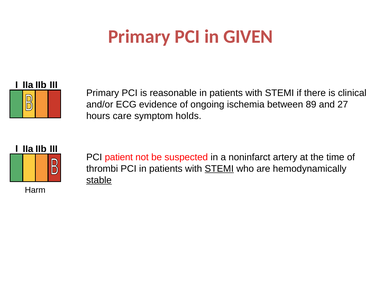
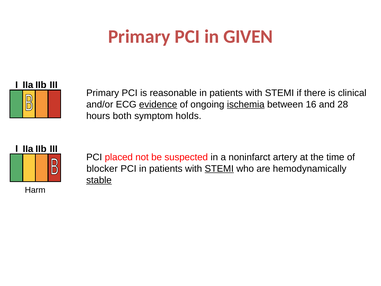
evidence underline: none -> present
ischemia underline: none -> present
89: 89 -> 16
27: 27 -> 28
care: care -> both
patient: patient -> placed
thrombi: thrombi -> blocker
